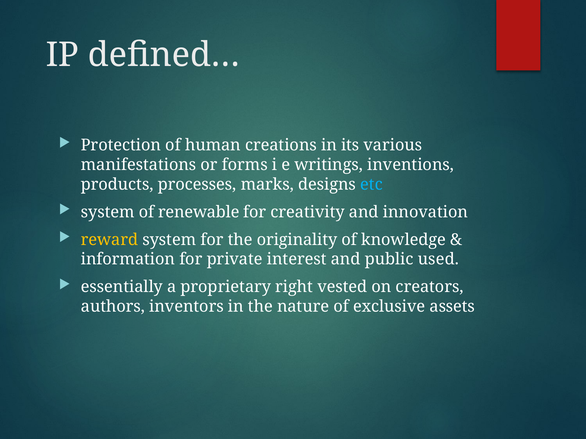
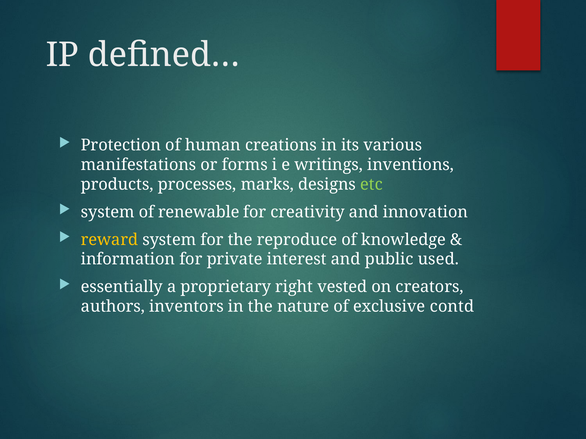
etc colour: light blue -> light green
originality: originality -> reproduce
assets: assets -> contd
